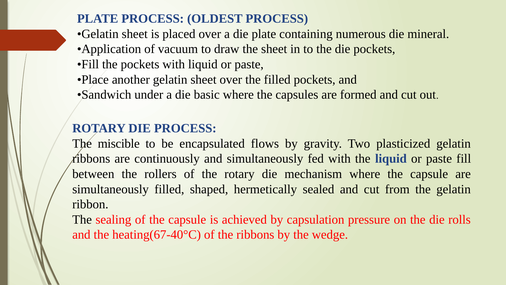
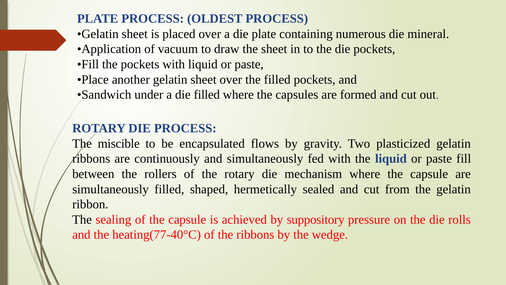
die basic: basic -> filled
capsulation: capsulation -> suppository
heating(67-40°C: heating(67-40°C -> heating(77-40°C
